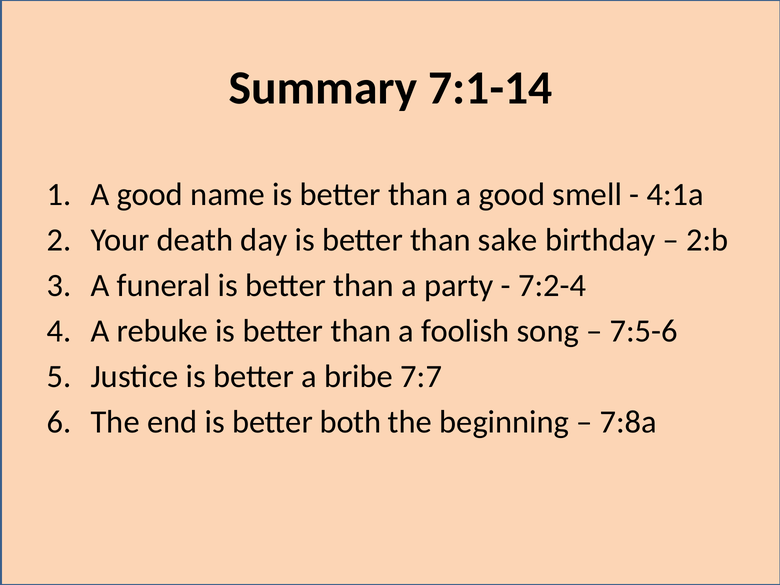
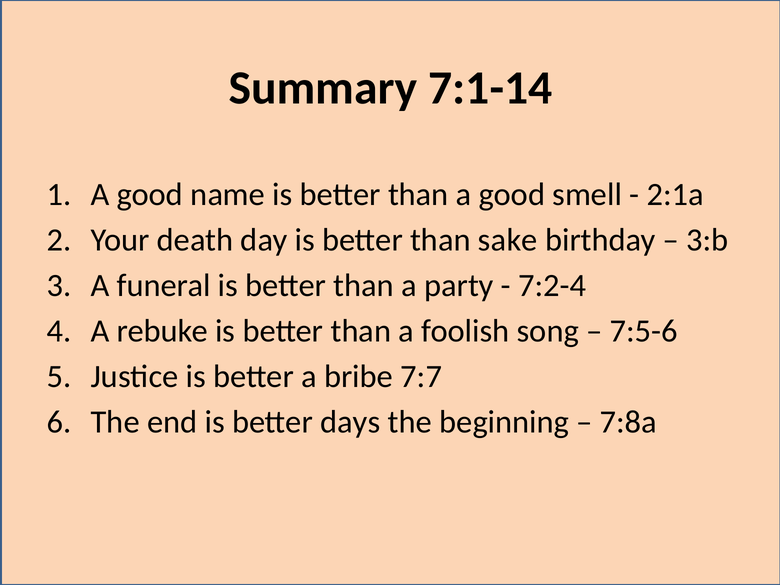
4:1a: 4:1a -> 2:1a
2:b: 2:b -> 3:b
both: both -> days
